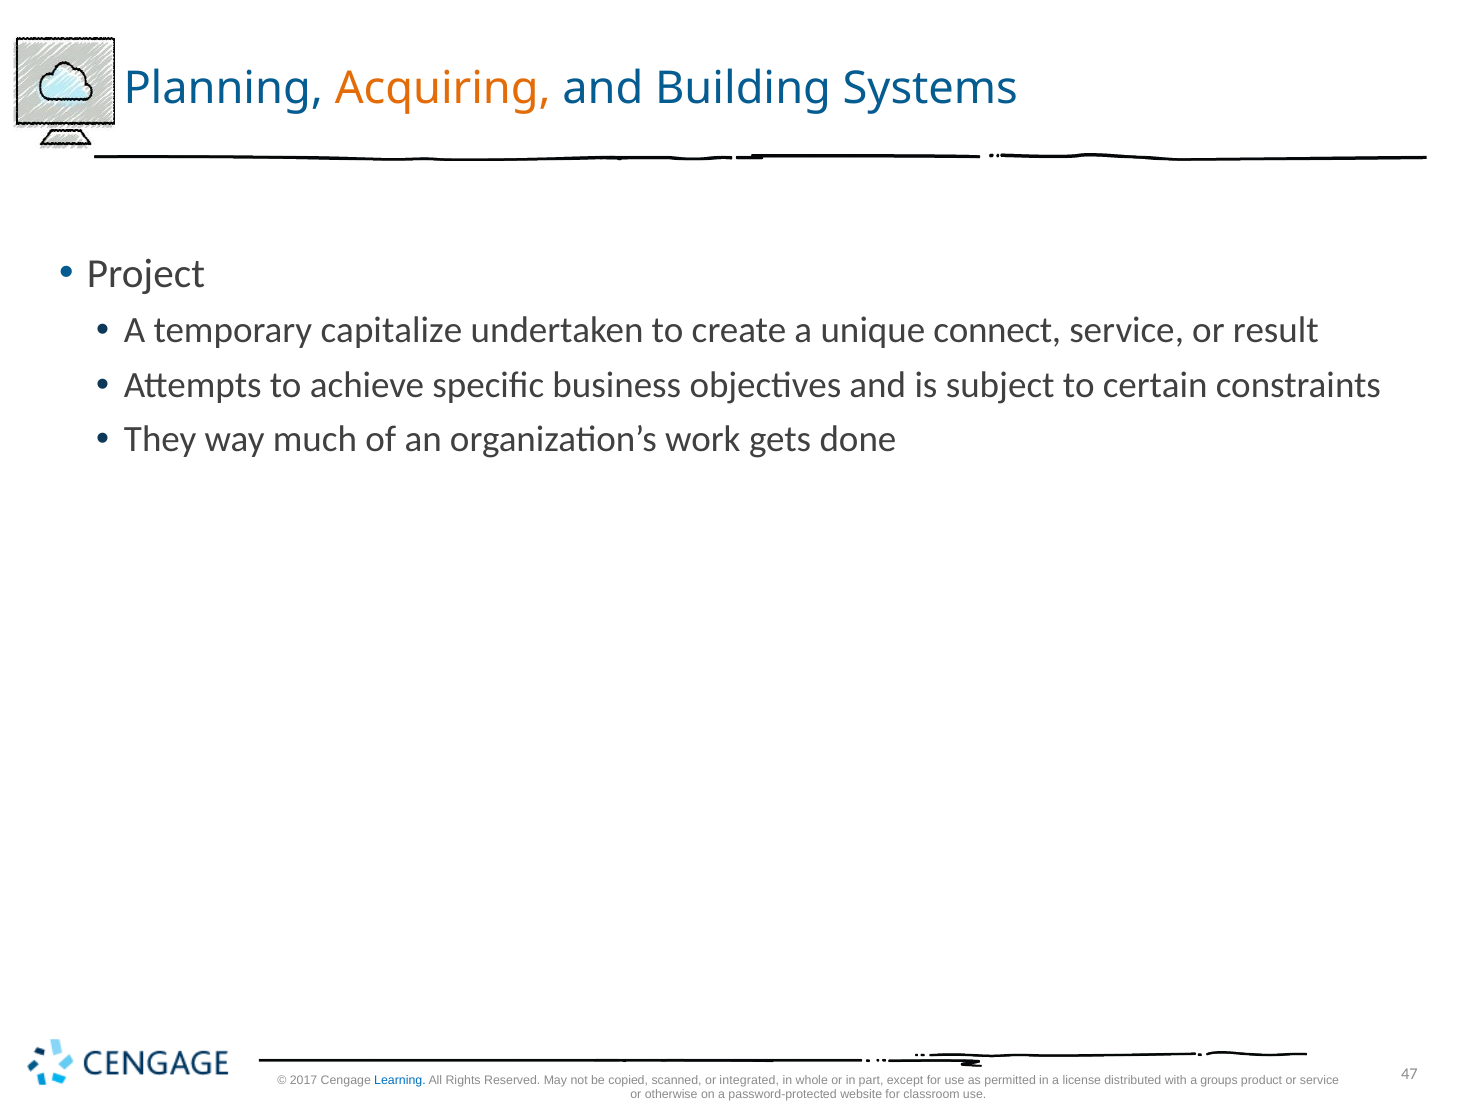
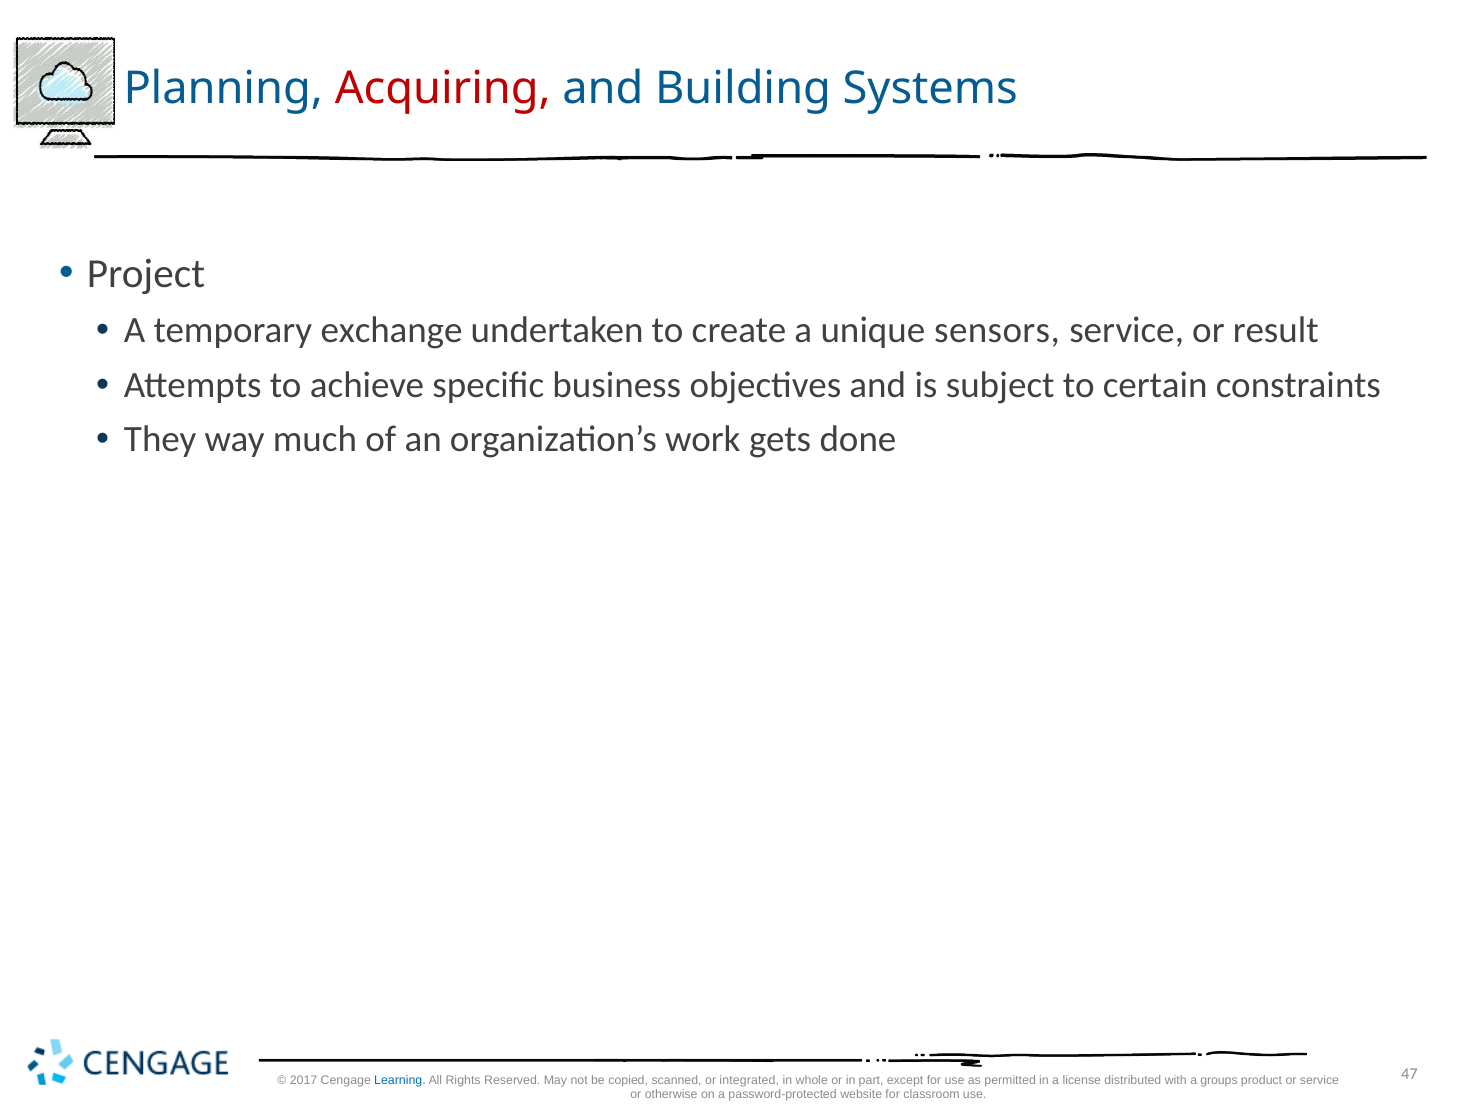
Acquiring colour: orange -> red
capitalize: capitalize -> exchange
connect: connect -> sensors
